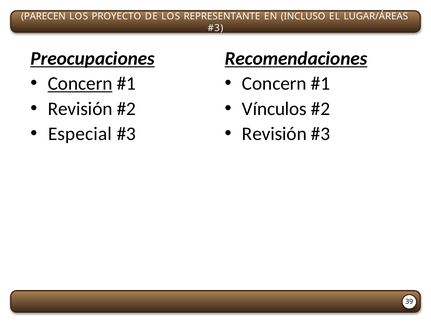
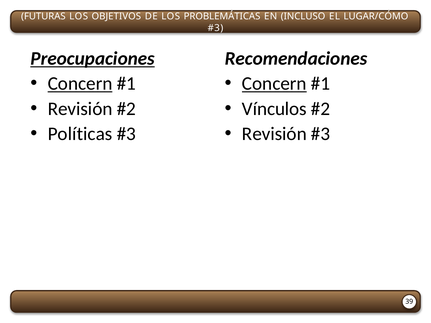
PARECEN: PARECEN -> FUTURAS
PROYECTO: PROYECTO -> OBJETIVOS
REPRESENTANTE: REPRESENTANTE -> PROBLEMÁTICAS
LUGAR/ÁREAS: LUGAR/ÁREAS -> LUGAR/CÓMO
Recomendaciones underline: present -> none
Concern at (274, 84) underline: none -> present
Especial: Especial -> Políticas
